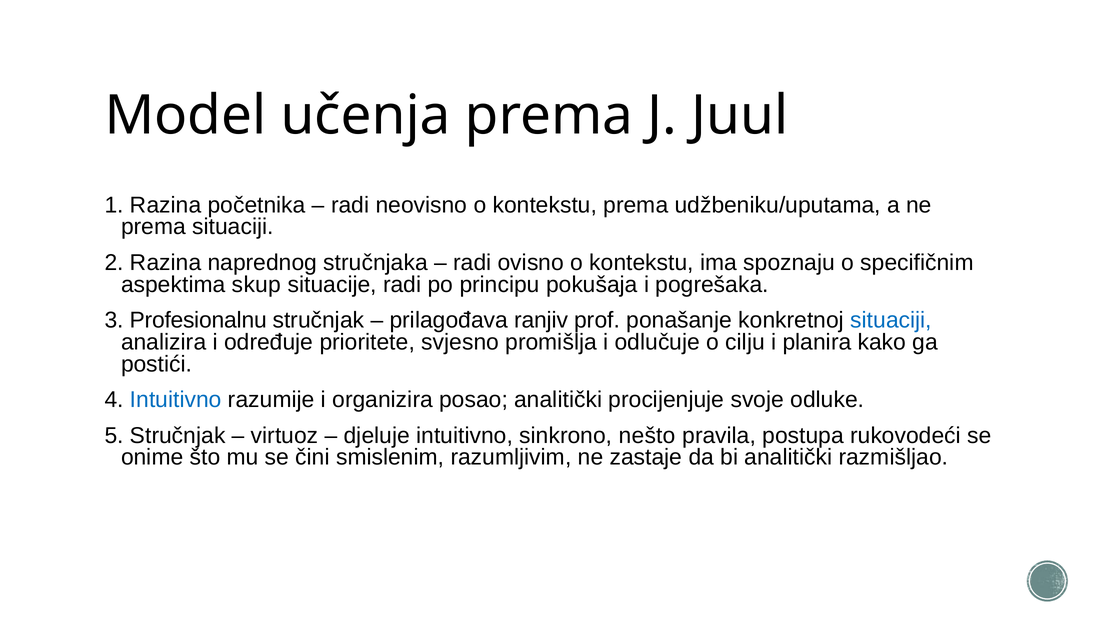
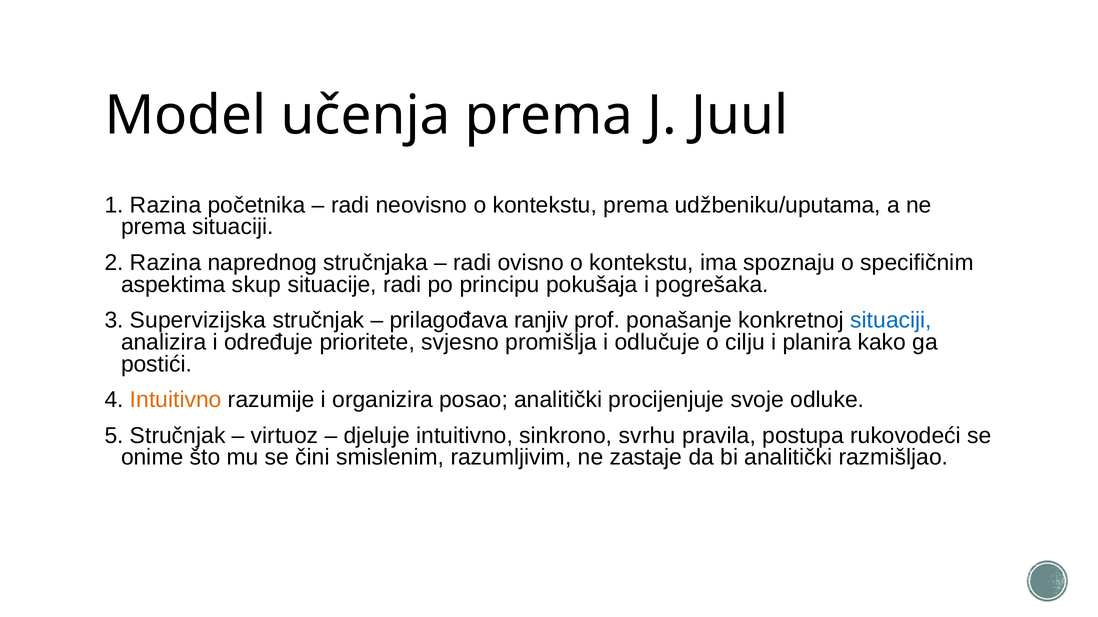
Profesionalnu: Profesionalnu -> Supervizijska
Intuitivno at (176, 400) colour: blue -> orange
nešto: nešto -> svrhu
